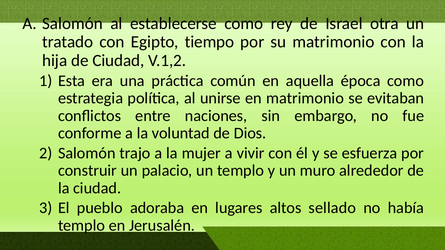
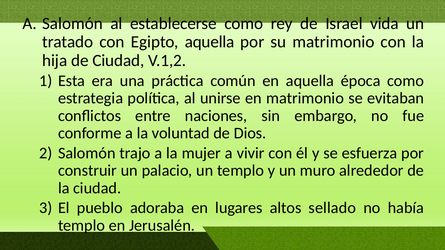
otra: otra -> vida
Egipto tiempo: tiempo -> aquella
